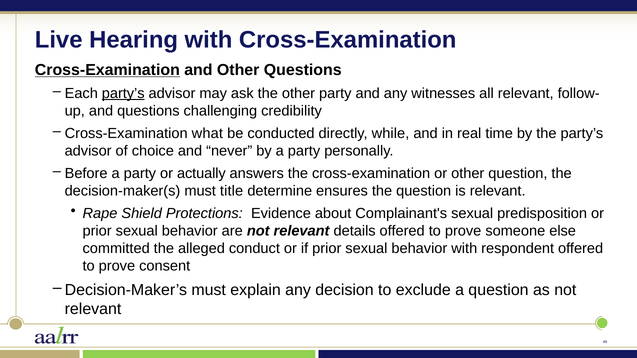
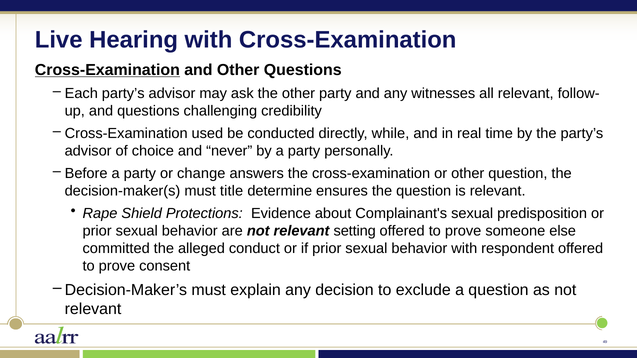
party’s at (123, 93) underline: present -> none
what: what -> used
actually: actually -> change
details: details -> setting
